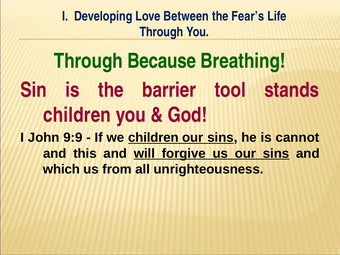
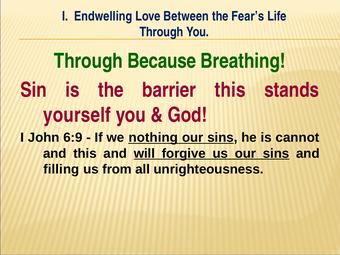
Developing: Developing -> Endwelling
barrier tool: tool -> this
children at (77, 115): children -> yourself
9:9: 9:9 -> 6:9
we children: children -> nothing
which: which -> filling
